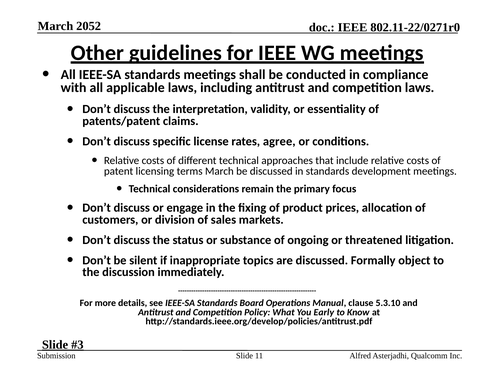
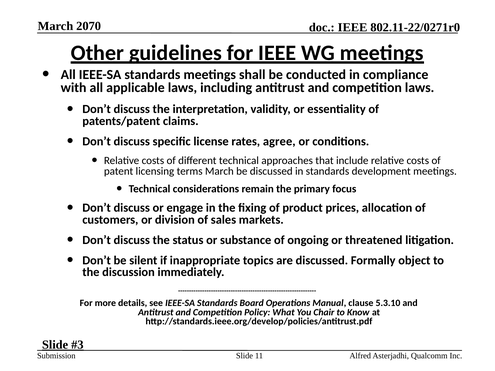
2052: 2052 -> 2070
Early: Early -> Chair
